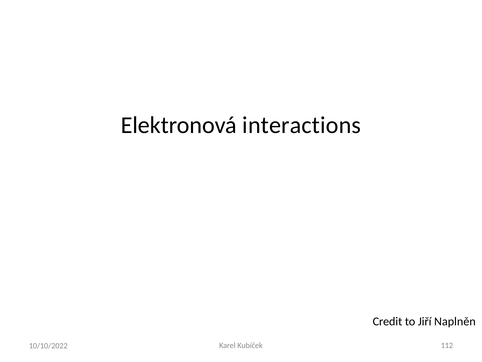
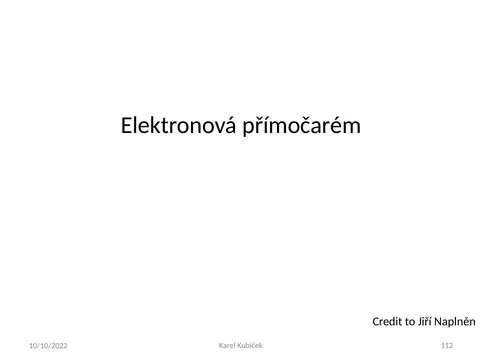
interactions: interactions -> přímočarém
